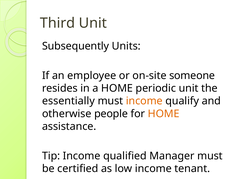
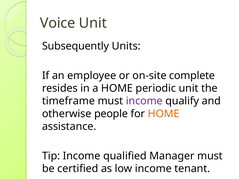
Third: Third -> Voice
someone: someone -> complete
essentially: essentially -> timeframe
income at (144, 101) colour: orange -> purple
